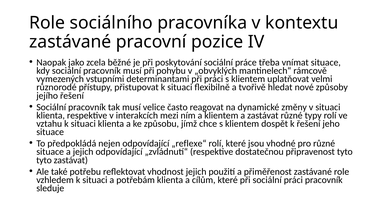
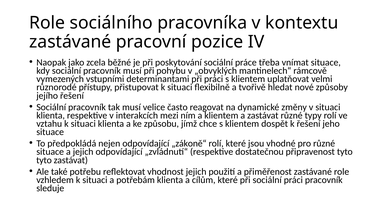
„reflexe“: „reflexe“ -> „zákoně“
